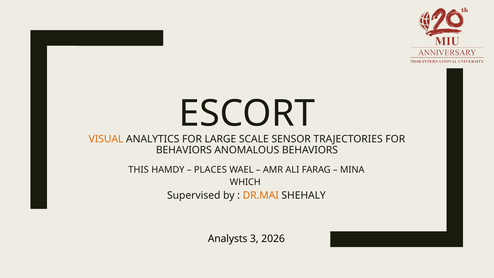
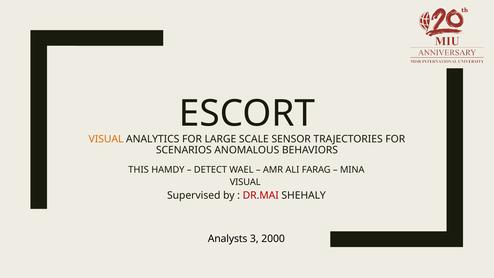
BEHAVIORS at (184, 150): BEHAVIORS -> SCENARIOS
PLACES: PLACES -> DETECT
WHICH at (245, 182): WHICH -> VISUAL
DR.MAI colour: orange -> red
2026: 2026 -> 2000
